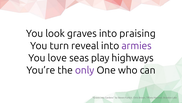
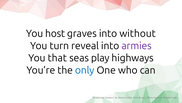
look: look -> host
praising: praising -> without
love: love -> that
only colour: purple -> blue
